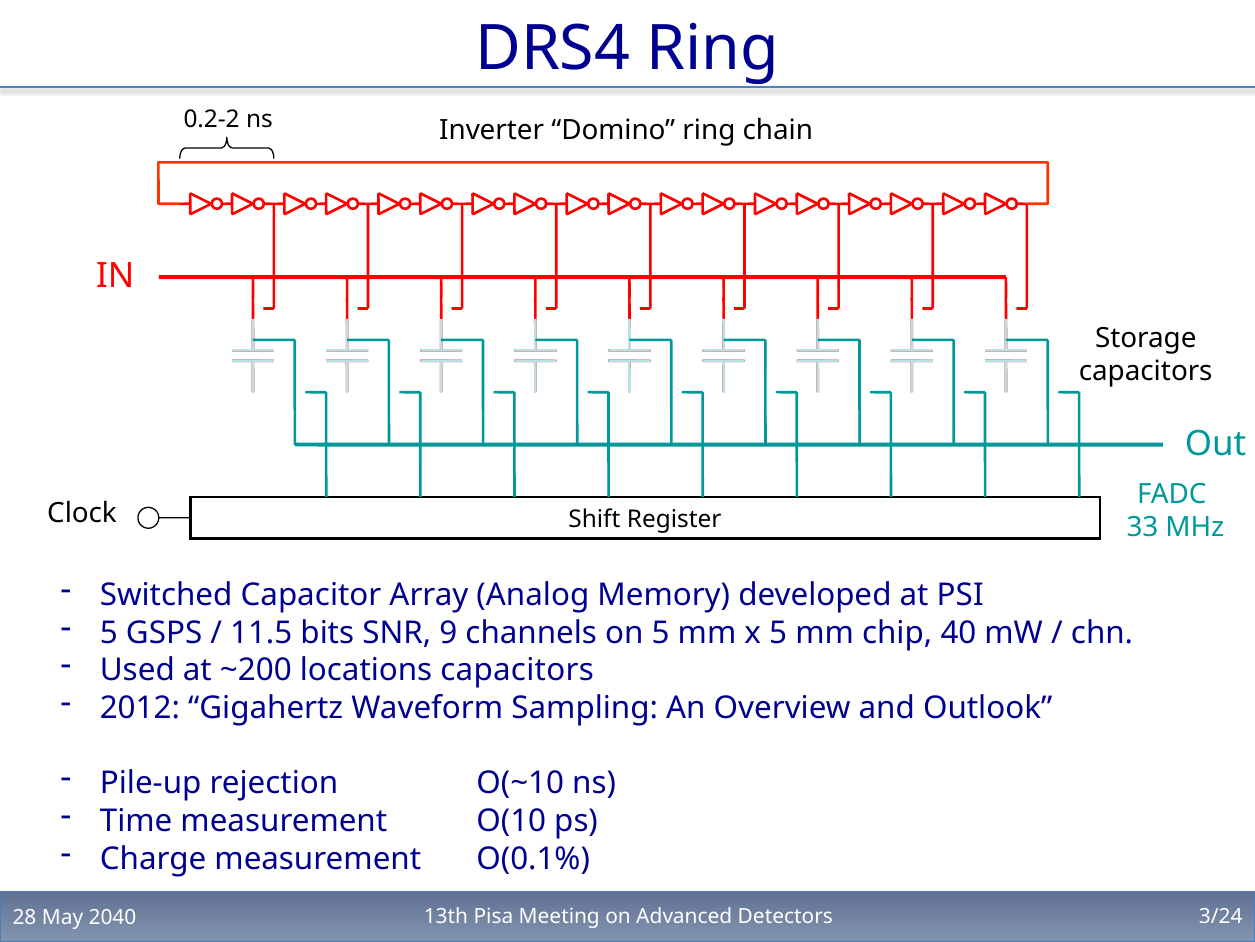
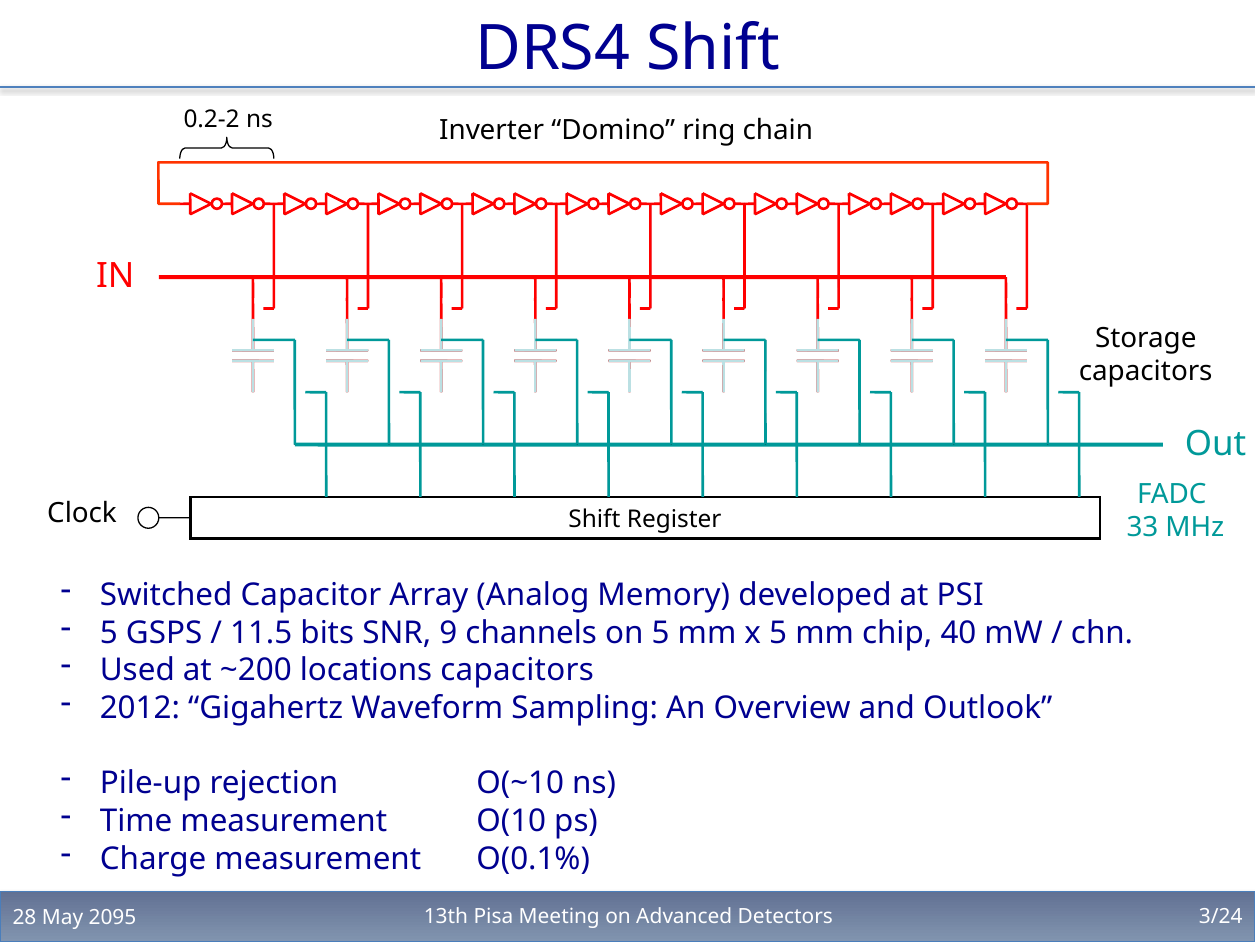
DRS4 Ring: Ring -> Shift
2040: 2040 -> 2095
